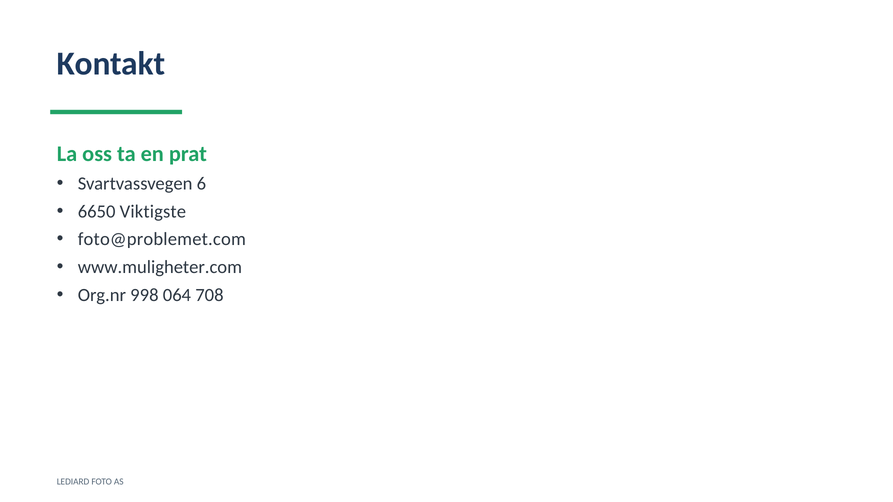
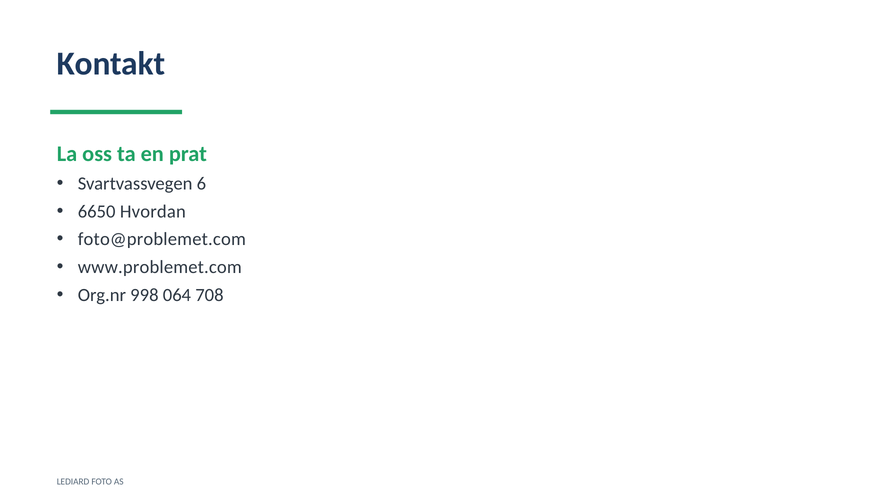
Viktigste: Viktigste -> Hvordan
www.muligheter.com: www.muligheter.com -> www.problemet.com
